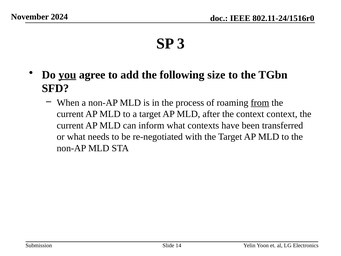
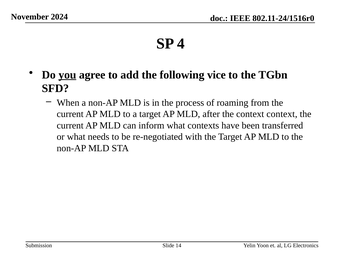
3: 3 -> 4
size: size -> vice
from underline: present -> none
